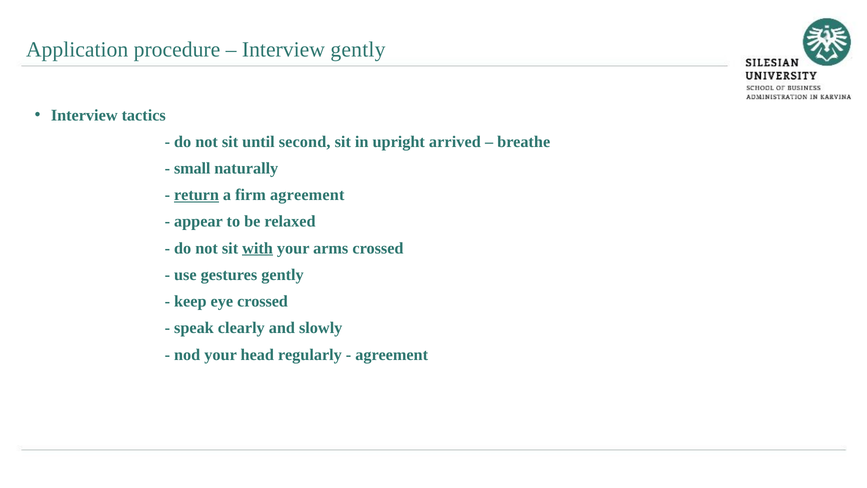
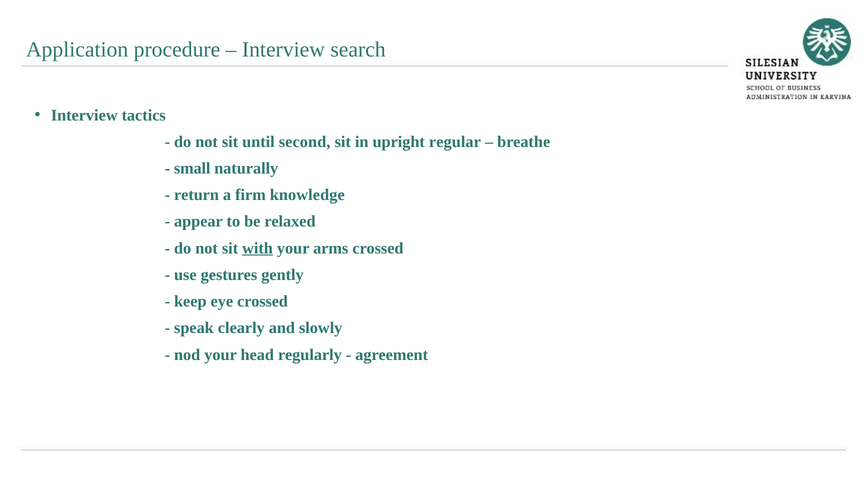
Interview gently: gently -> search
arrived: arrived -> regular
return underline: present -> none
firm agreement: agreement -> knowledge
